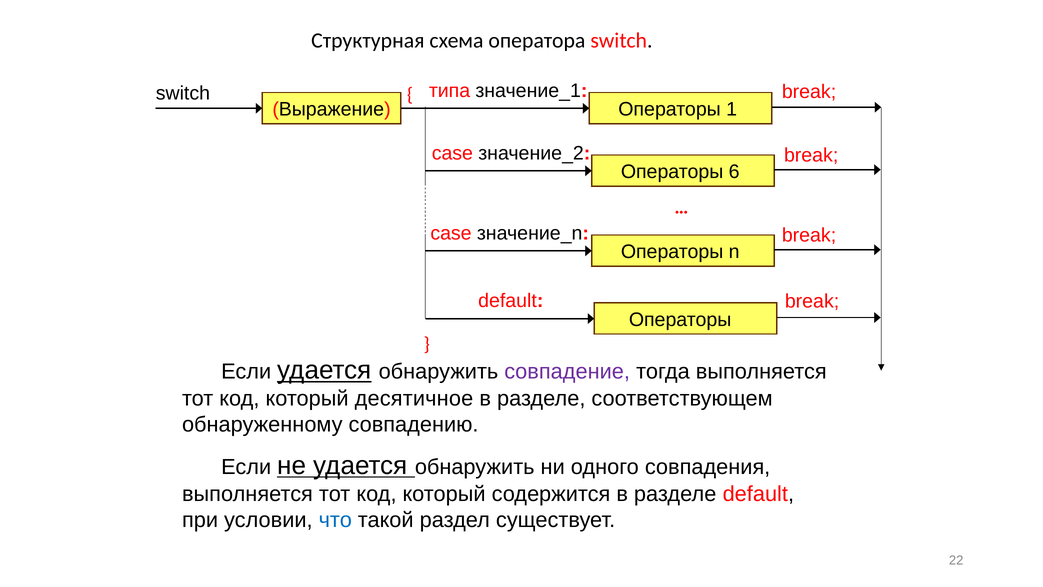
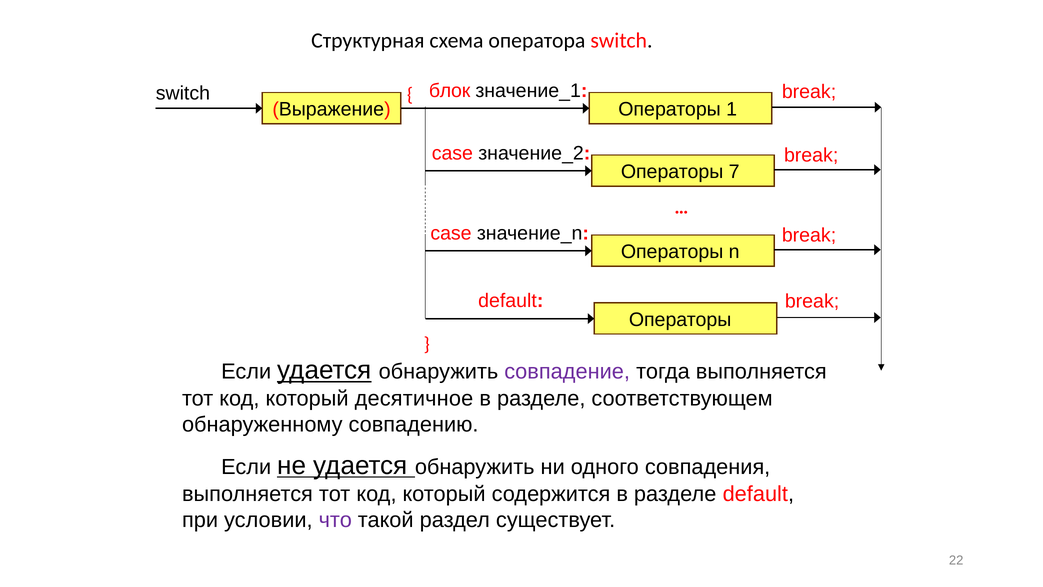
типа: типа -> блок
6: 6 -> 7
что colour: blue -> purple
